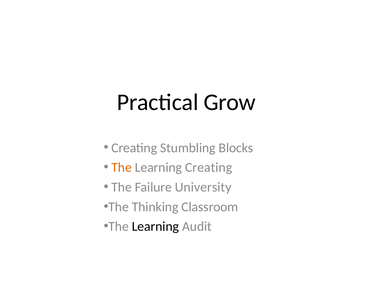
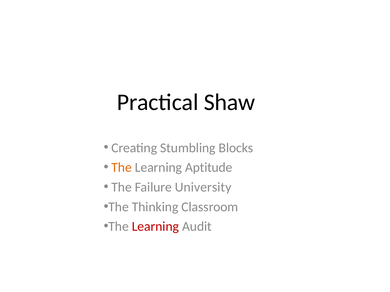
Grow: Grow -> Shaw
Learning Creating: Creating -> Aptitude
Learning at (155, 227) colour: black -> red
